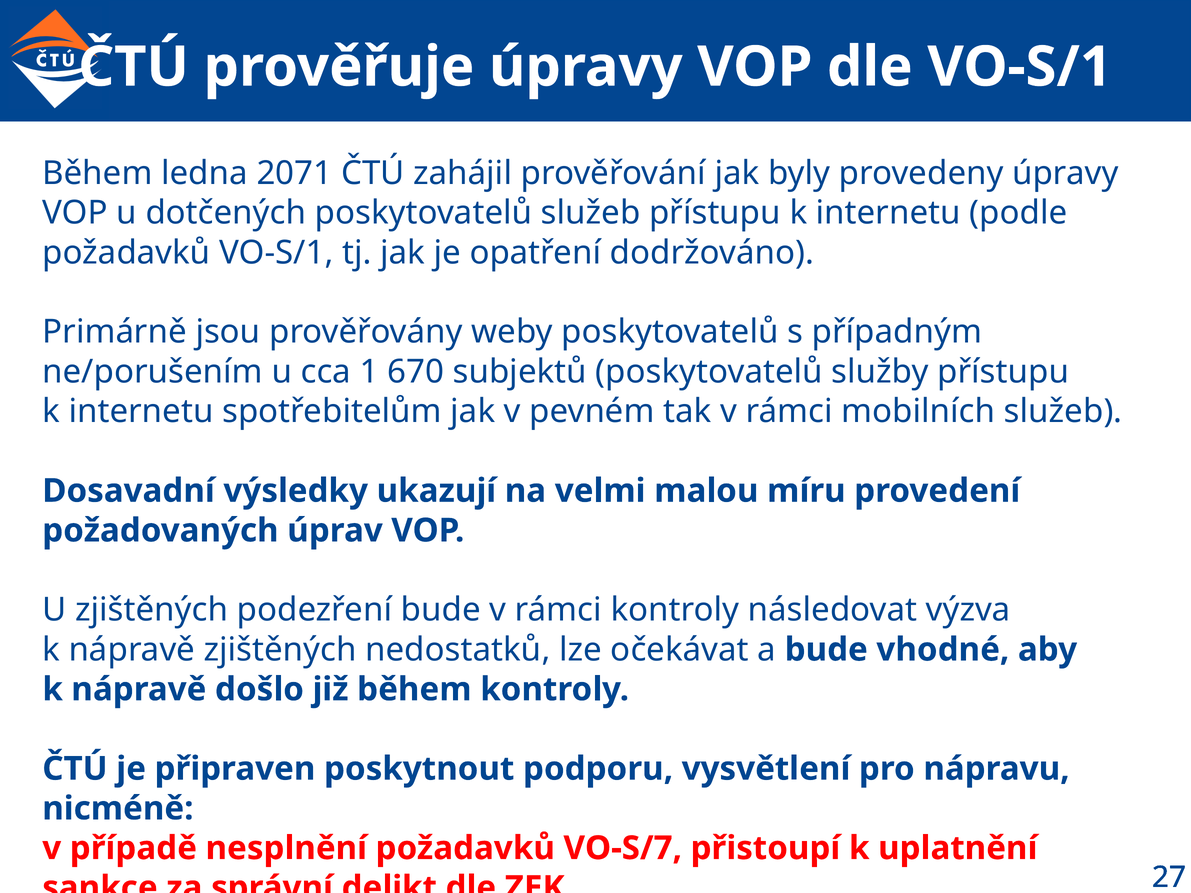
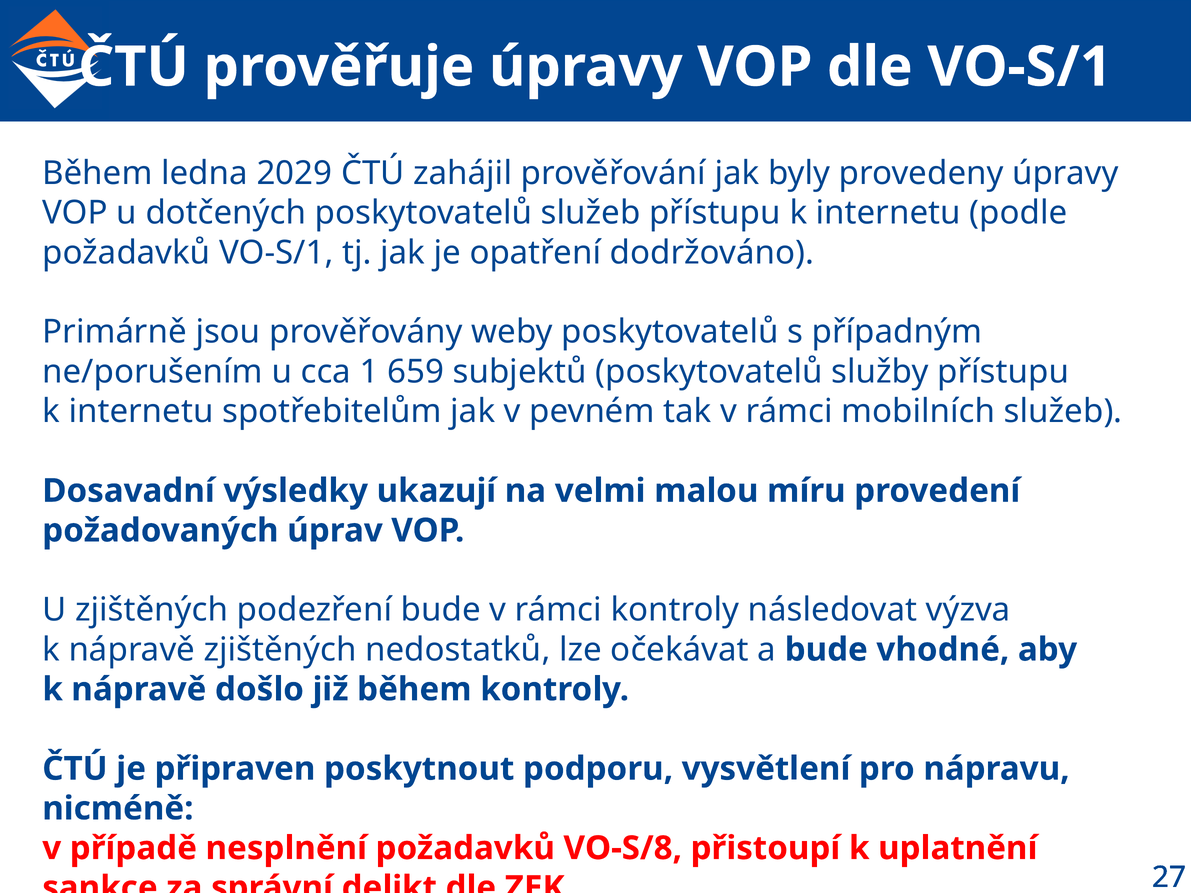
2071: 2071 -> 2029
670: 670 -> 659
VO-S/7: VO-S/7 -> VO-S/8
